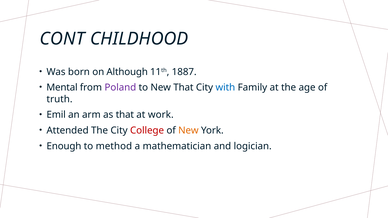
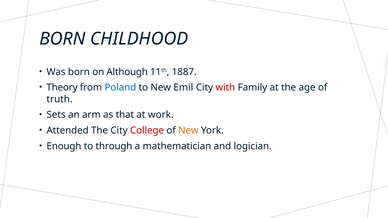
CONT at (62, 39): CONT -> BORN
Mental: Mental -> Theory
Poland colour: purple -> blue
New That: That -> Emil
with colour: blue -> red
Emil: Emil -> Sets
method: method -> through
